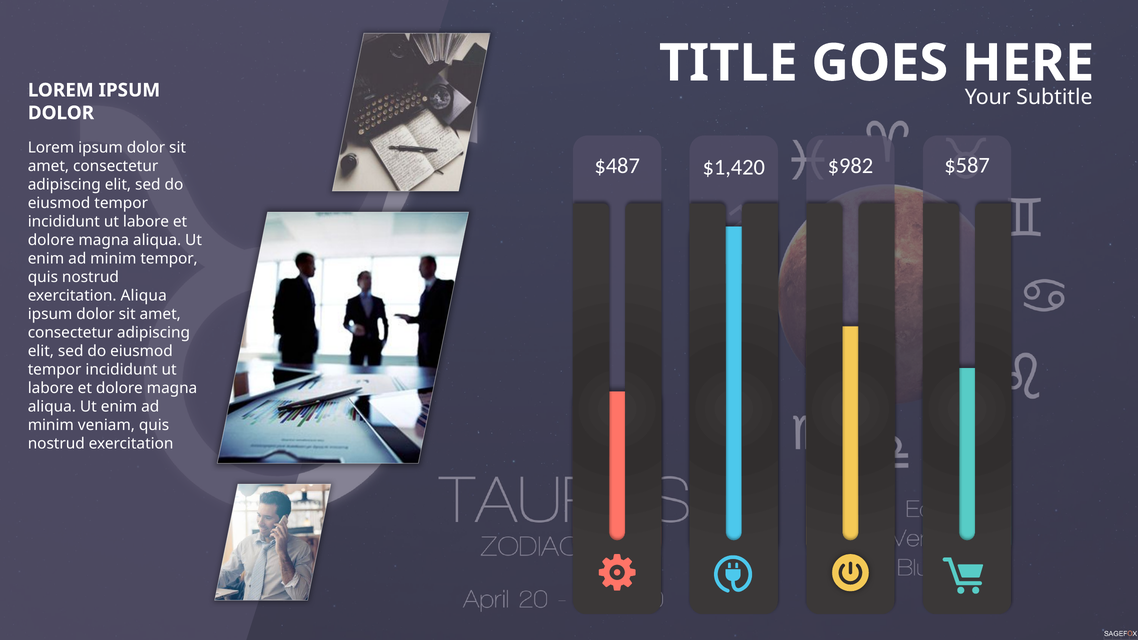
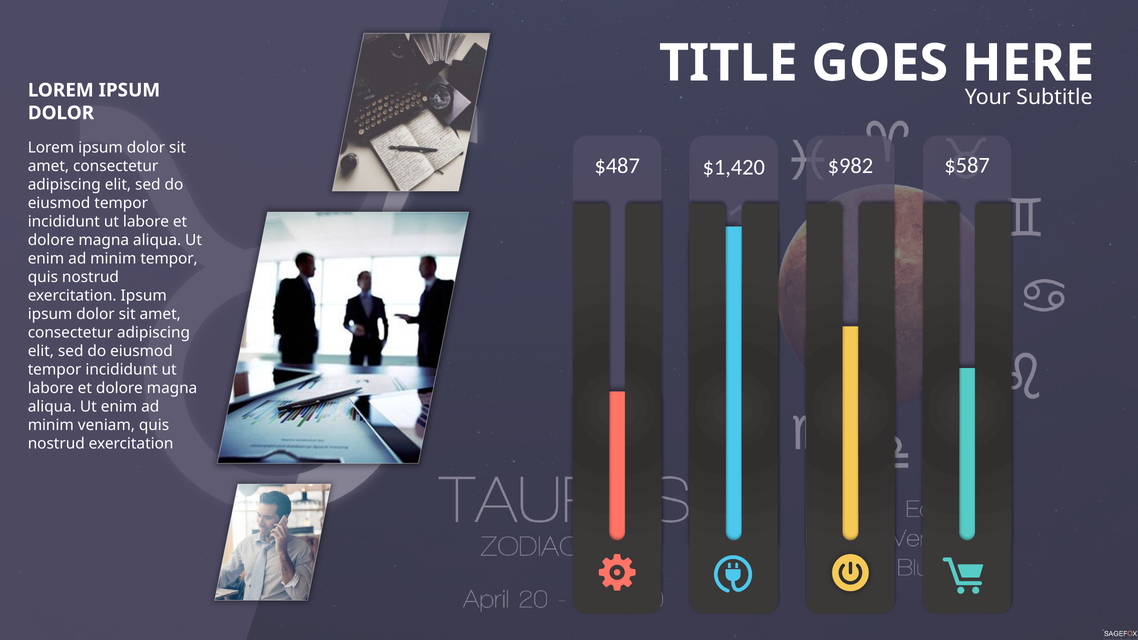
exercitation Aliqua: Aliqua -> Ipsum
